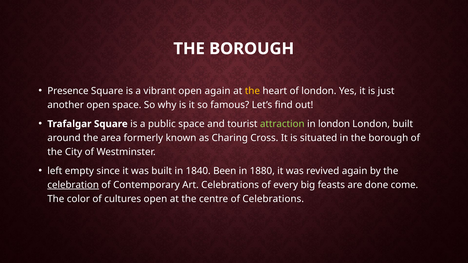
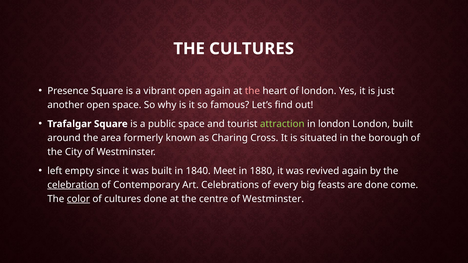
BOROUGH at (252, 49): BOROUGH -> CULTURES
the at (252, 91) colour: yellow -> pink
Been: Been -> Meet
color underline: none -> present
cultures open: open -> done
centre of Celebrations: Celebrations -> Westminster
